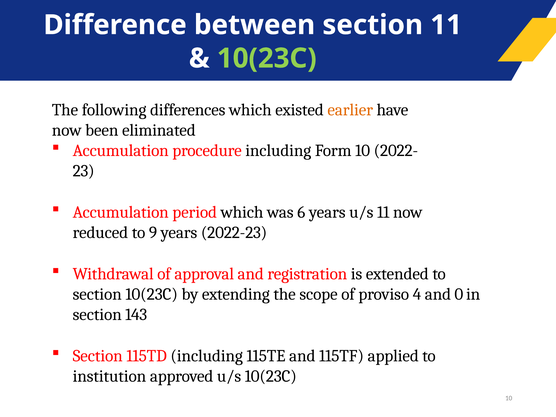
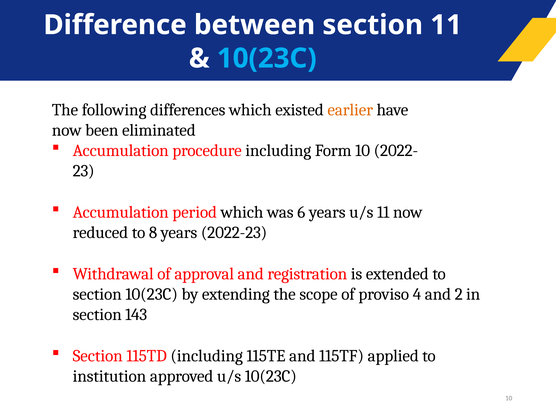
10(23C at (267, 58) colour: light green -> light blue
9: 9 -> 8
0: 0 -> 2
